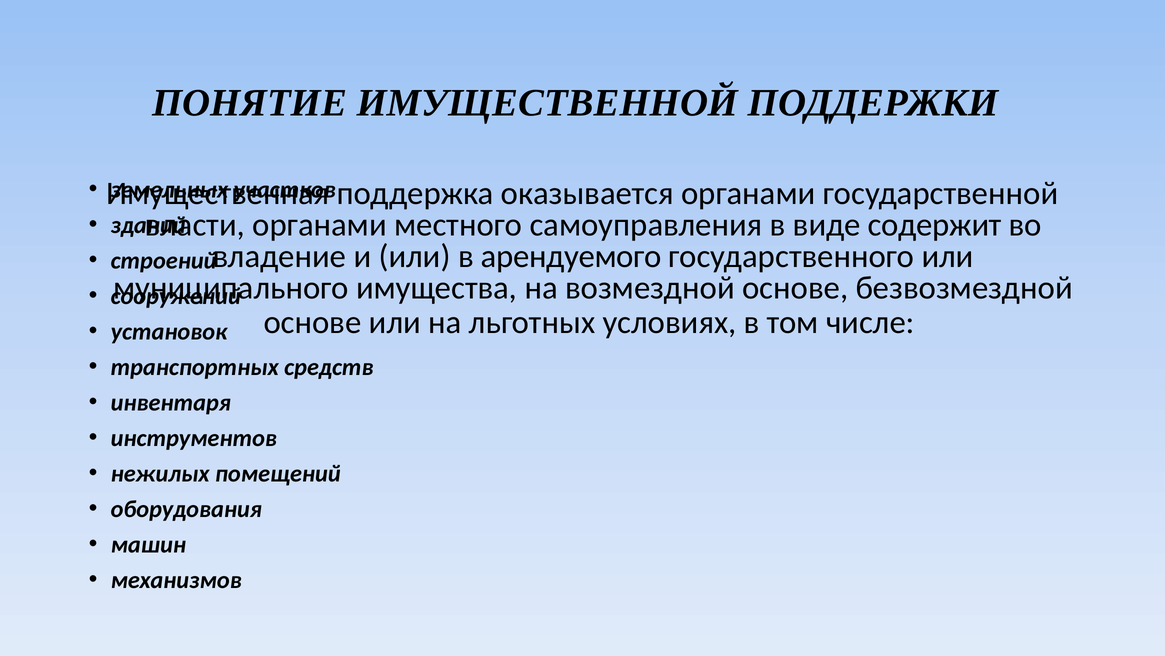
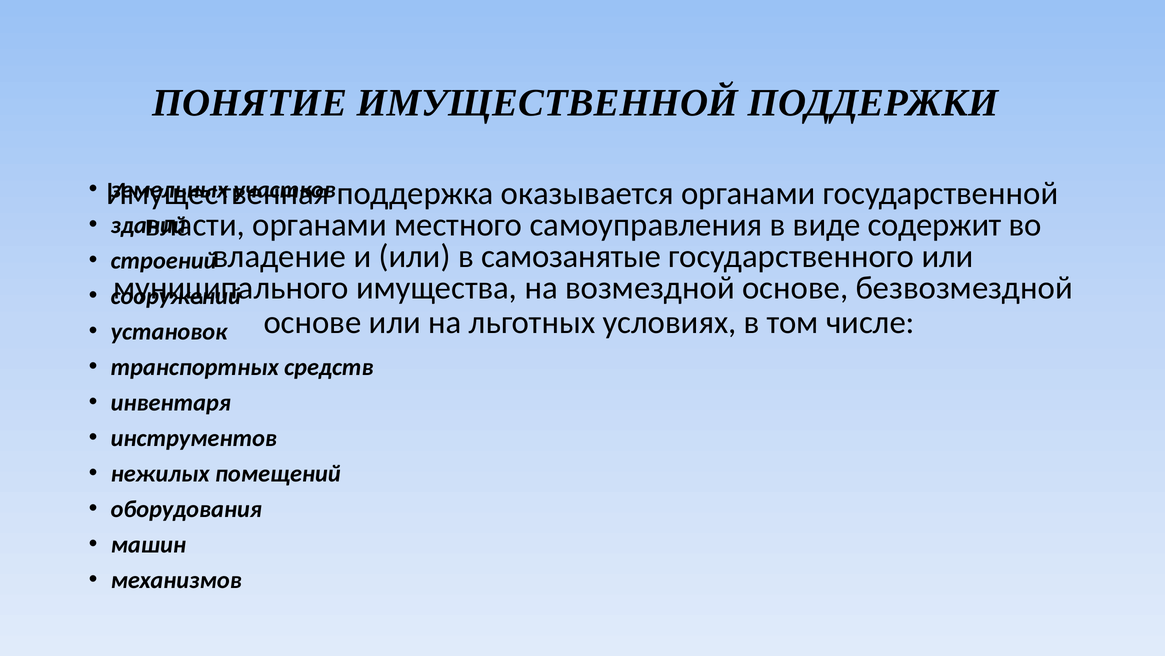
арендуемого: арендуемого -> самозанятые
